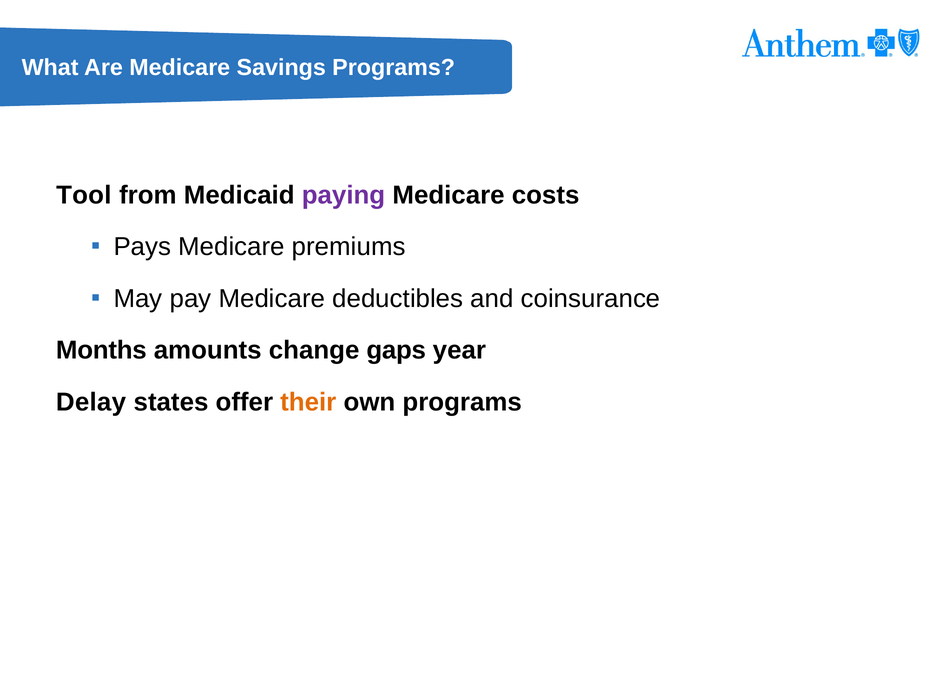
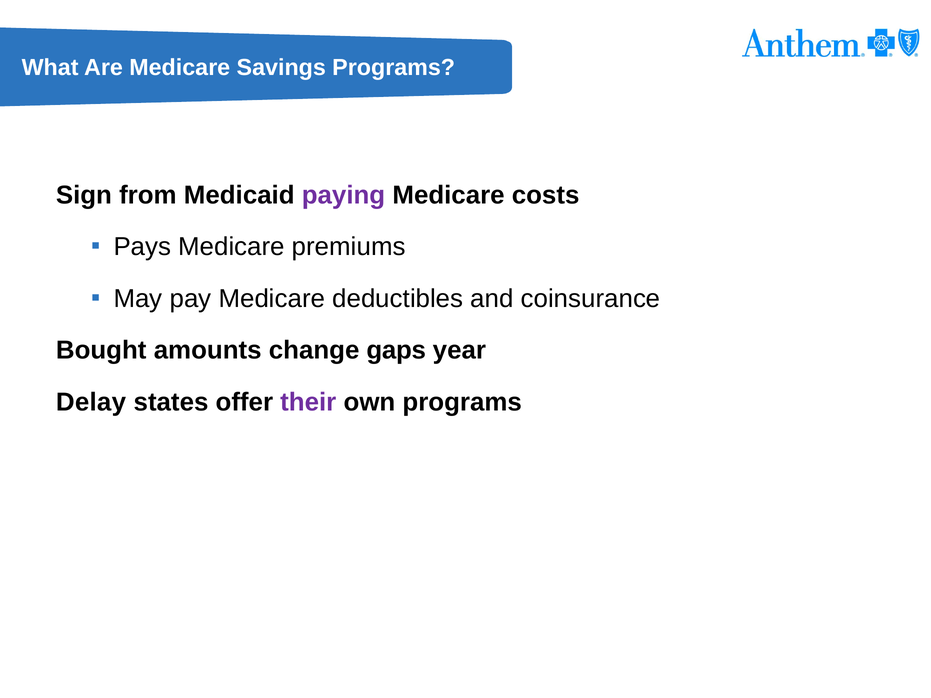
Tool: Tool -> Sign
Months: Months -> Bought
their colour: orange -> purple
